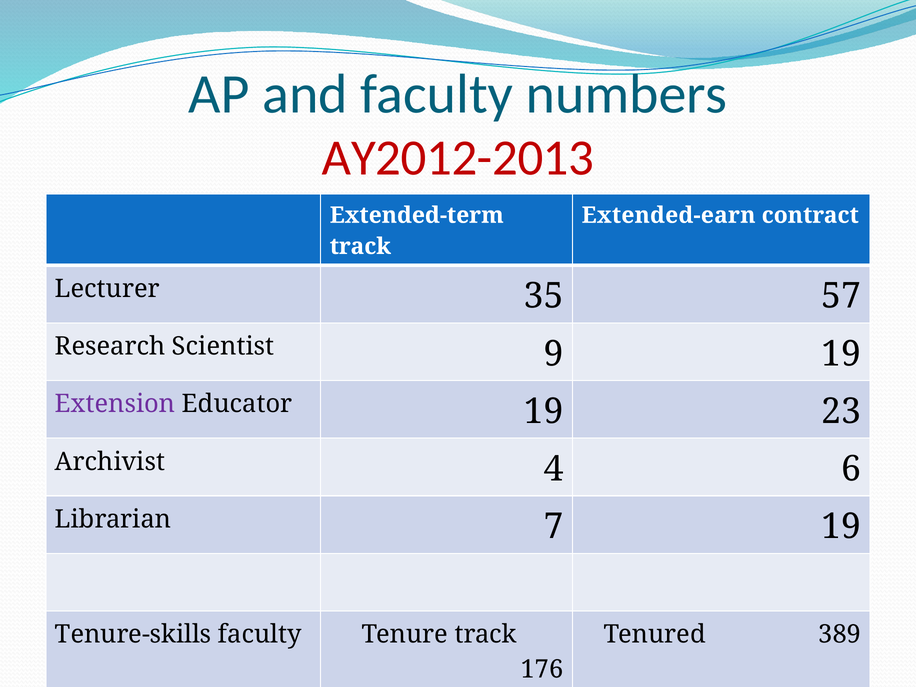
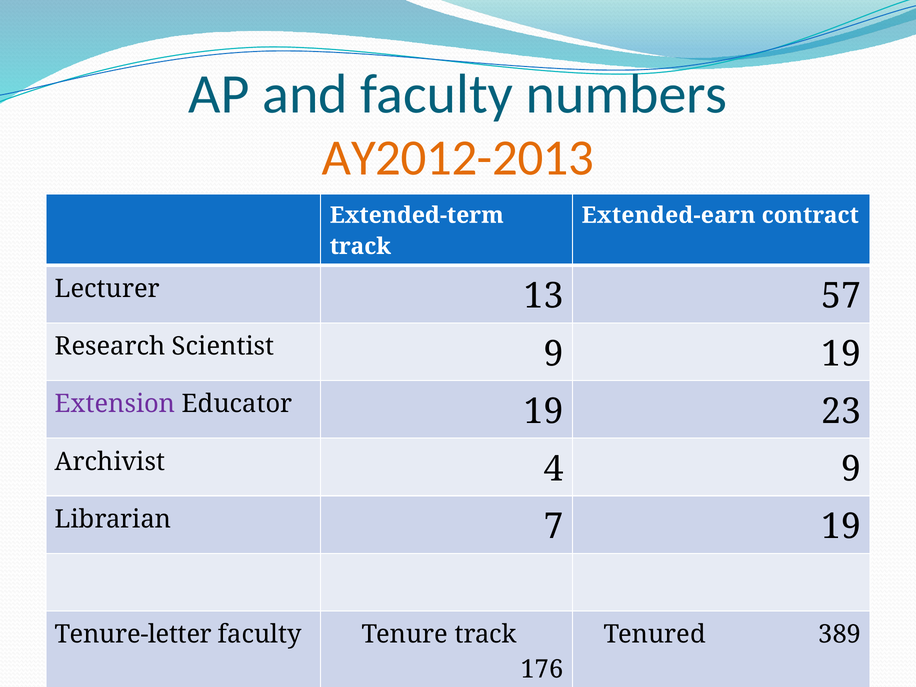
AY2012-2013 colour: red -> orange
35: 35 -> 13
4 6: 6 -> 9
Tenure-skills: Tenure-skills -> Tenure-letter
